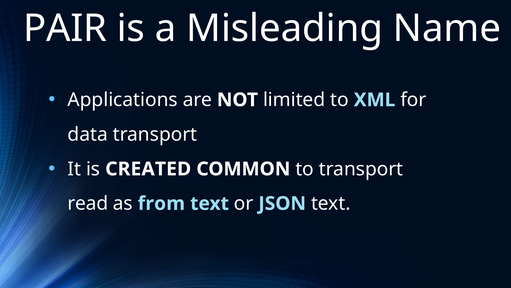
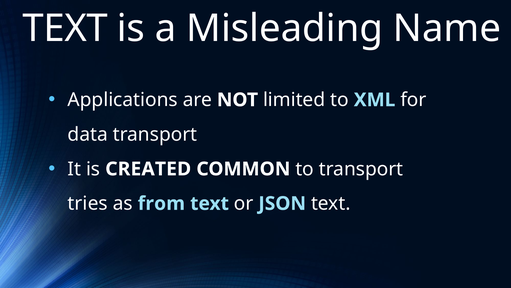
PAIR at (65, 28): PAIR -> TEXT
read: read -> tries
